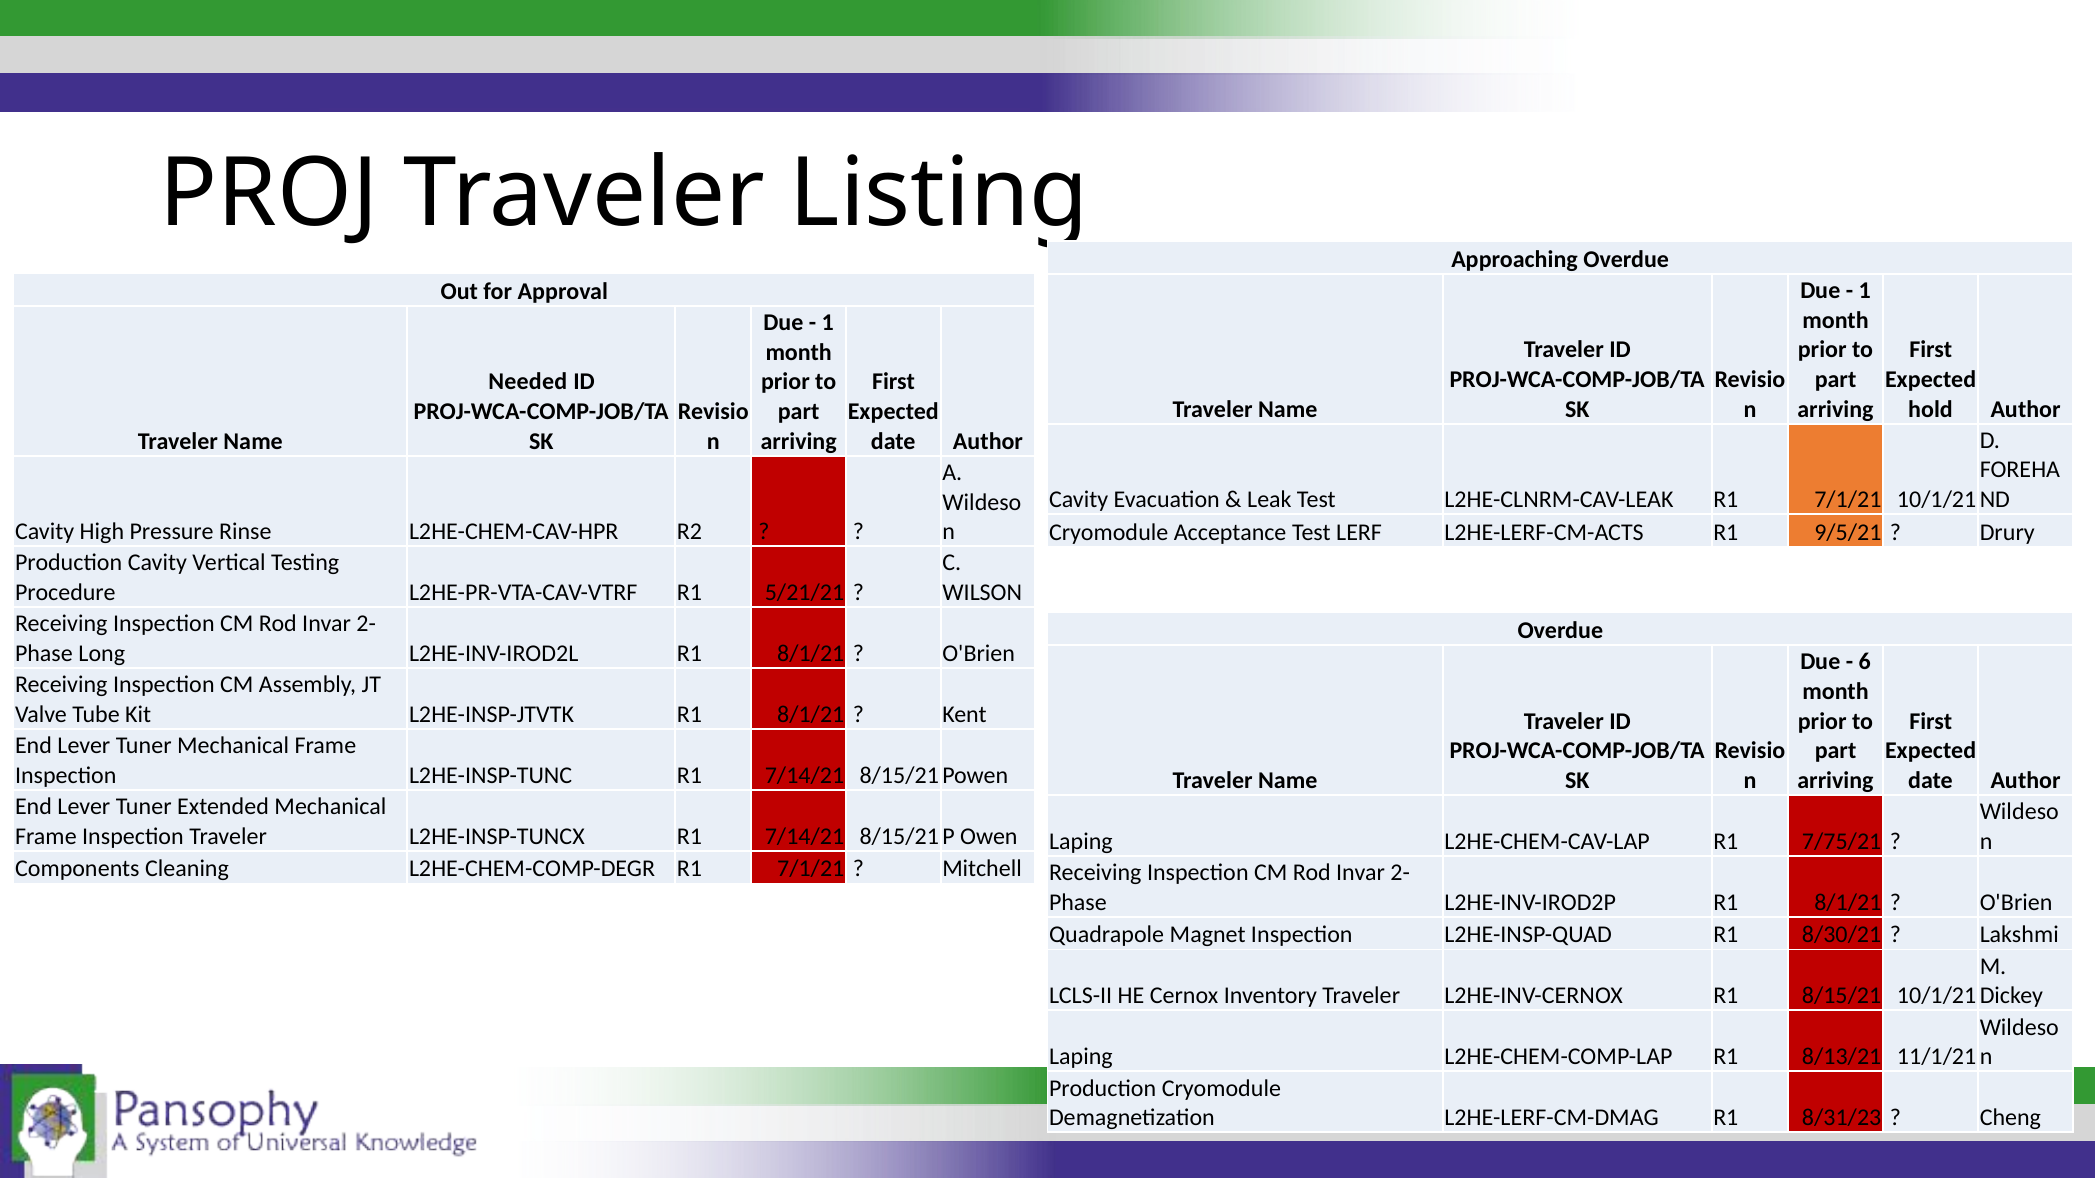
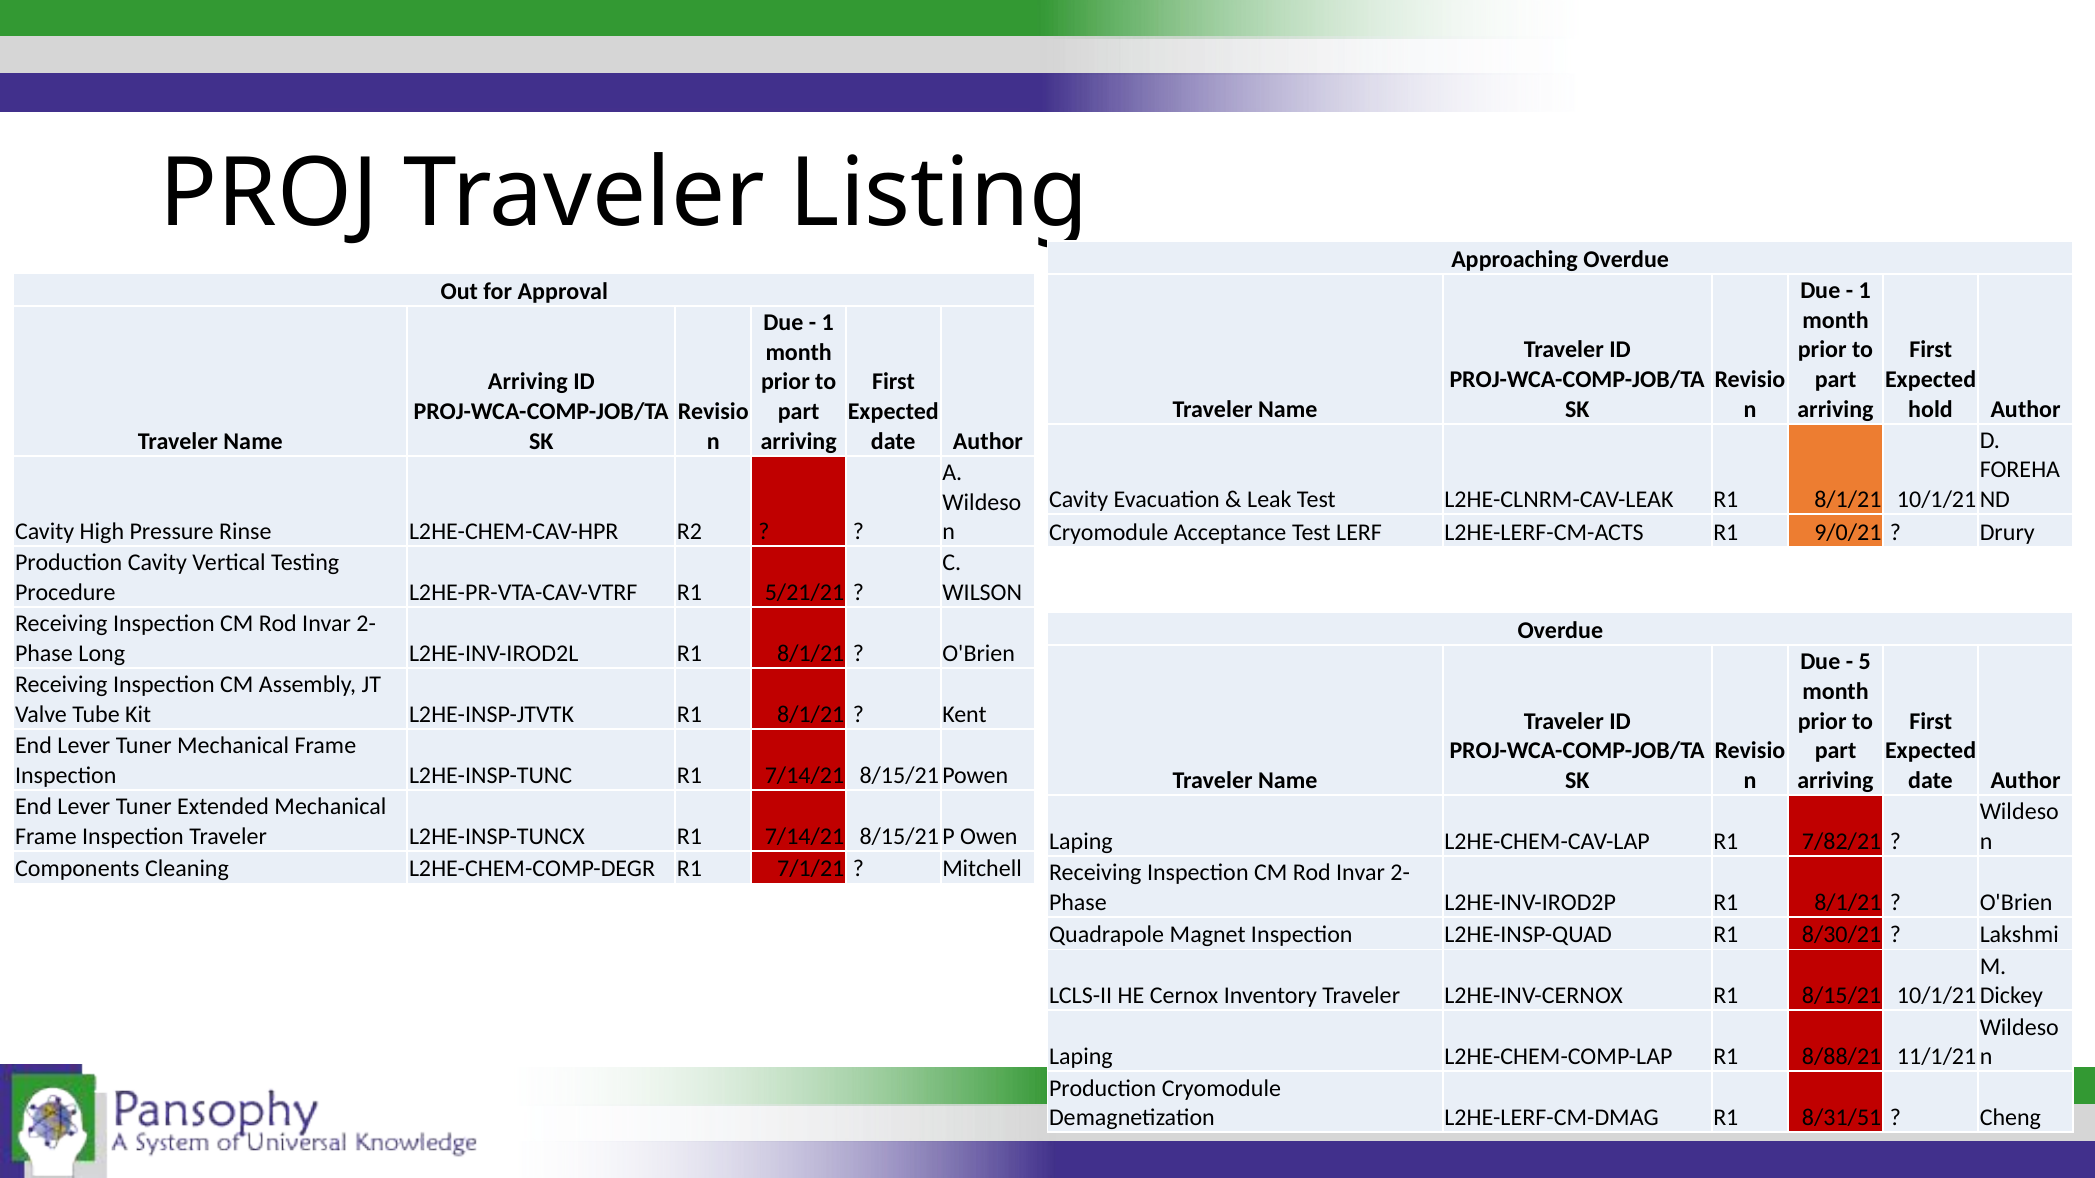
Needed at (528, 382): Needed -> Arriving
L2HE-CLNRM-CAV-LEAK R1 7/1/21: 7/1/21 -> 8/1/21
9/5/21: 9/5/21 -> 9/0/21
6: 6 -> 5
7/75/21: 7/75/21 -> 7/82/21
8/13/21: 8/13/21 -> 8/88/21
8/31/23: 8/31/23 -> 8/31/51
